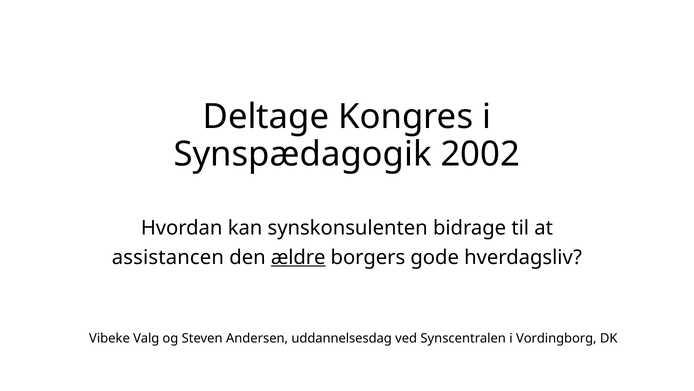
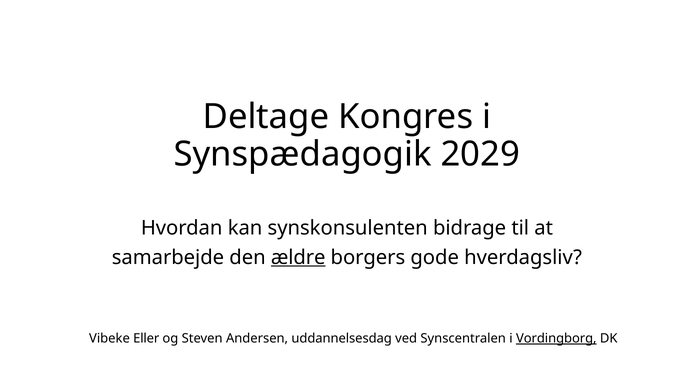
2002: 2002 -> 2029
assistancen: assistancen -> samarbejde
Valg: Valg -> Eller
Vordingborg underline: none -> present
